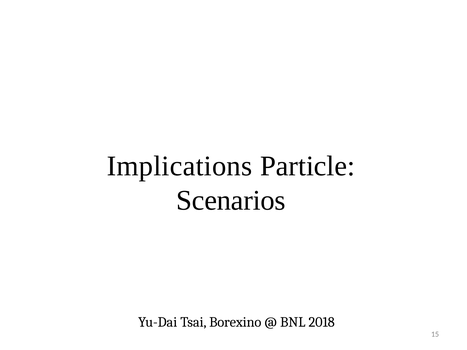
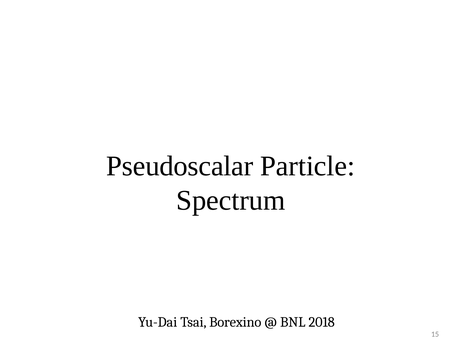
Implications: Implications -> Pseudoscalar
Scenarios: Scenarios -> Spectrum
